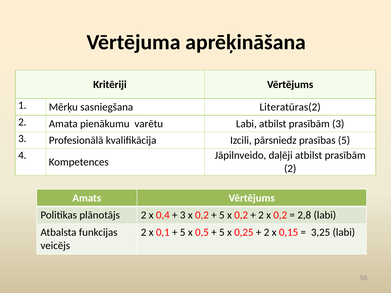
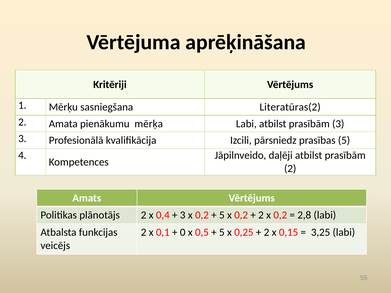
varētu: varētu -> mērķa
5 at (183, 233): 5 -> 0
